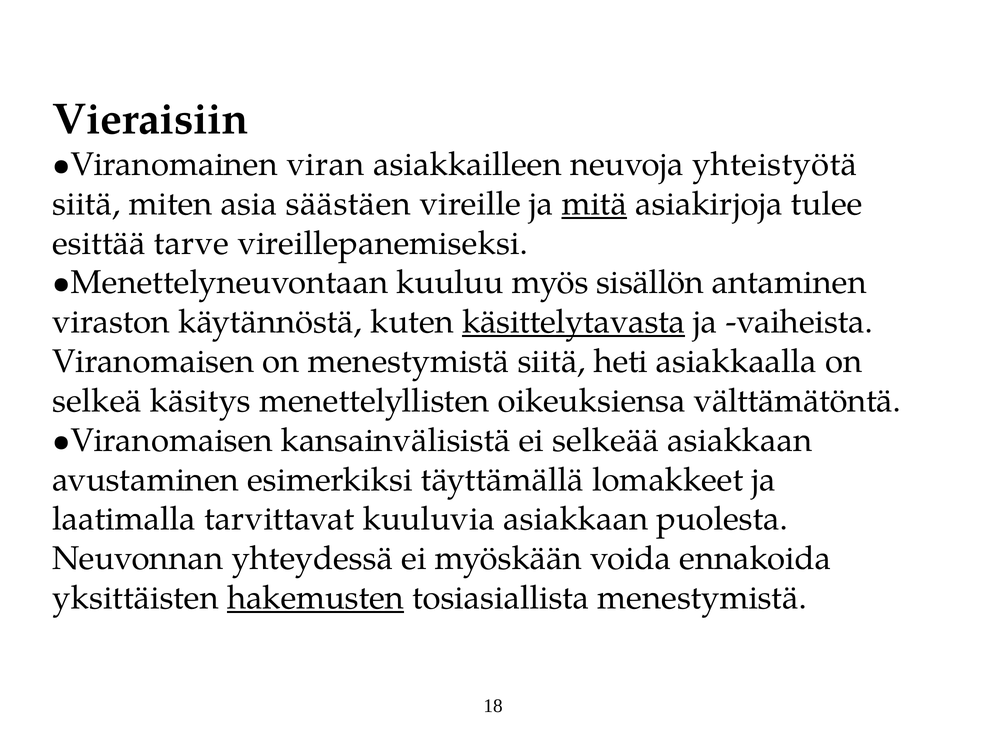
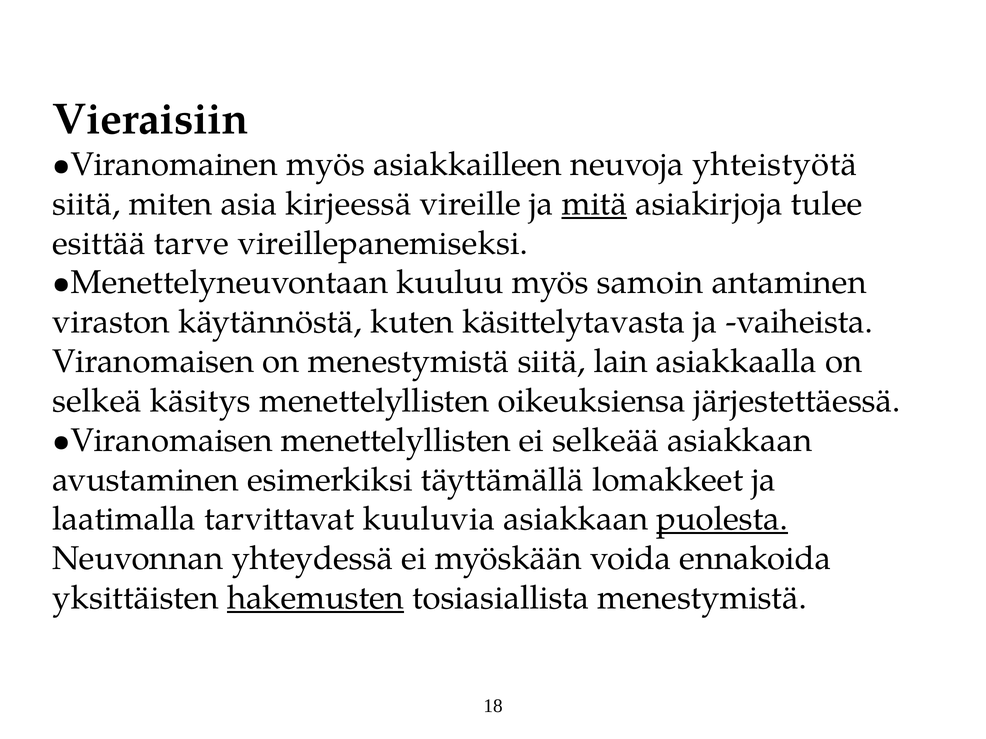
Viranomainen viran: viran -> myös
säästäen: säästäen -> kirjeessä
sisällön: sisällön -> samoin
käsittelytavasta underline: present -> none
heti: heti -> lain
välttämätöntä: välttämätöntä -> järjestettäessä
Viranomaisen kansainvälisistä: kansainvälisistä -> menettelyllisten
puolesta underline: none -> present
